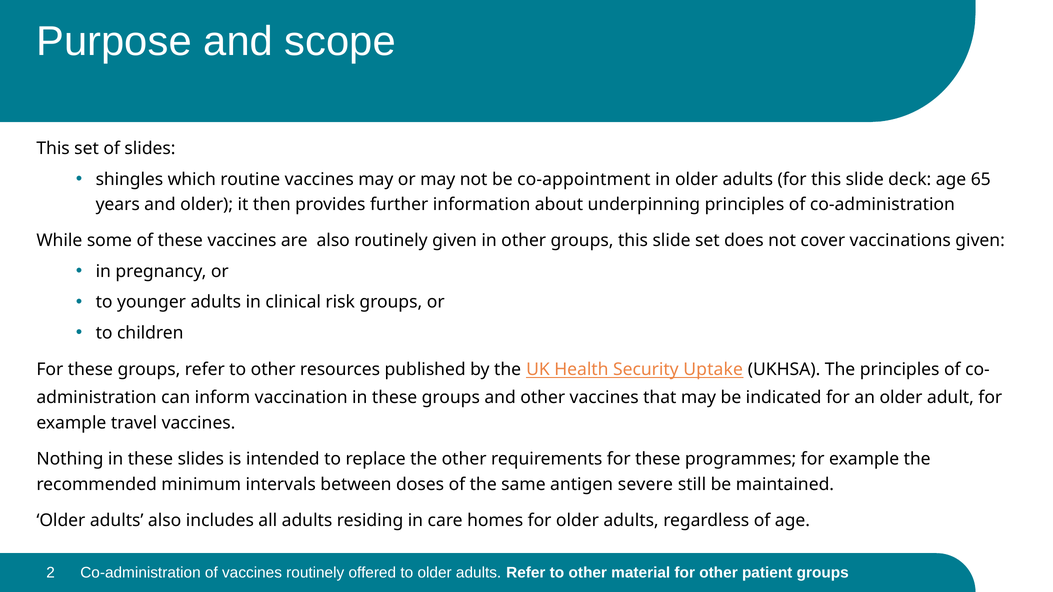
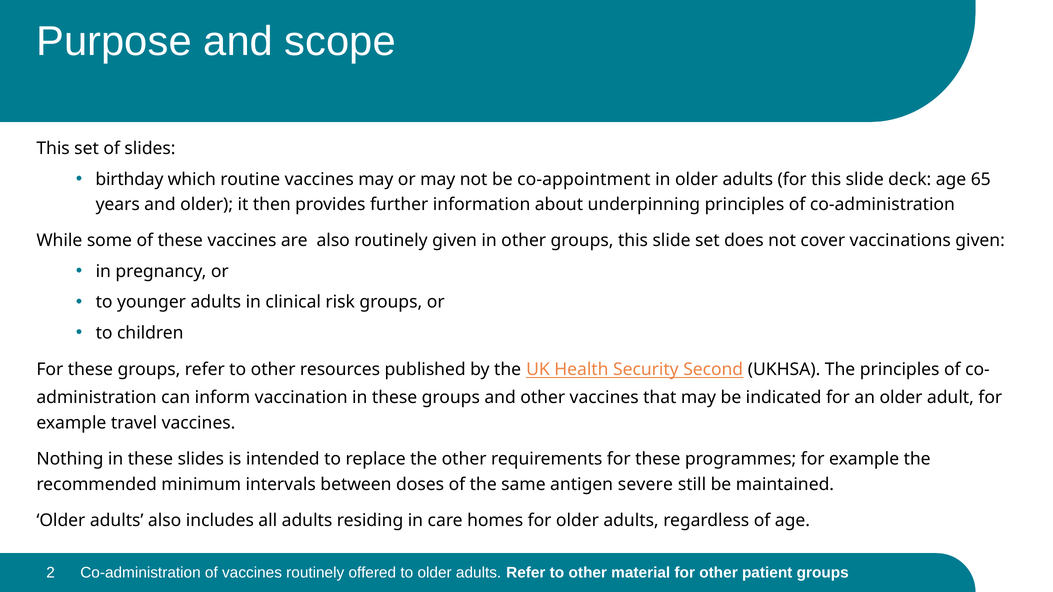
shingles: shingles -> birthday
Uptake: Uptake -> Second
